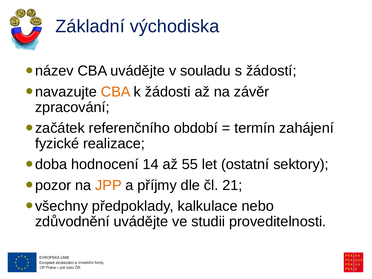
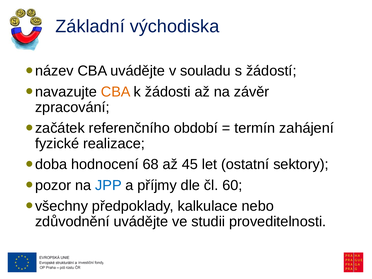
14: 14 -> 68
55: 55 -> 45
JPP colour: orange -> blue
21: 21 -> 60
